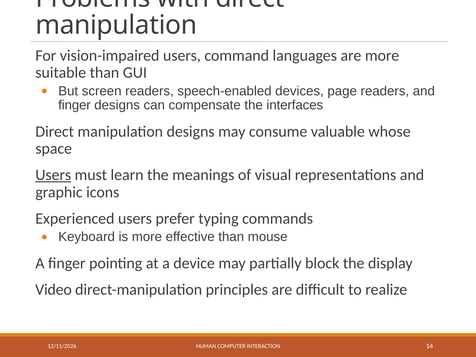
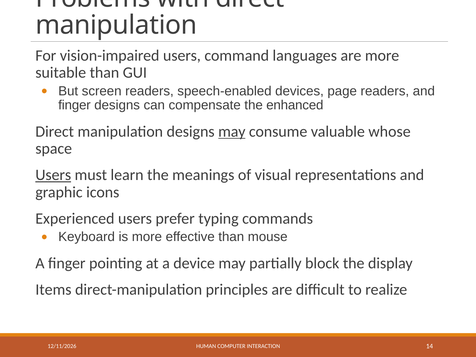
interfaces: interfaces -> enhanced
may at (232, 132) underline: none -> present
Video: Video -> Items
